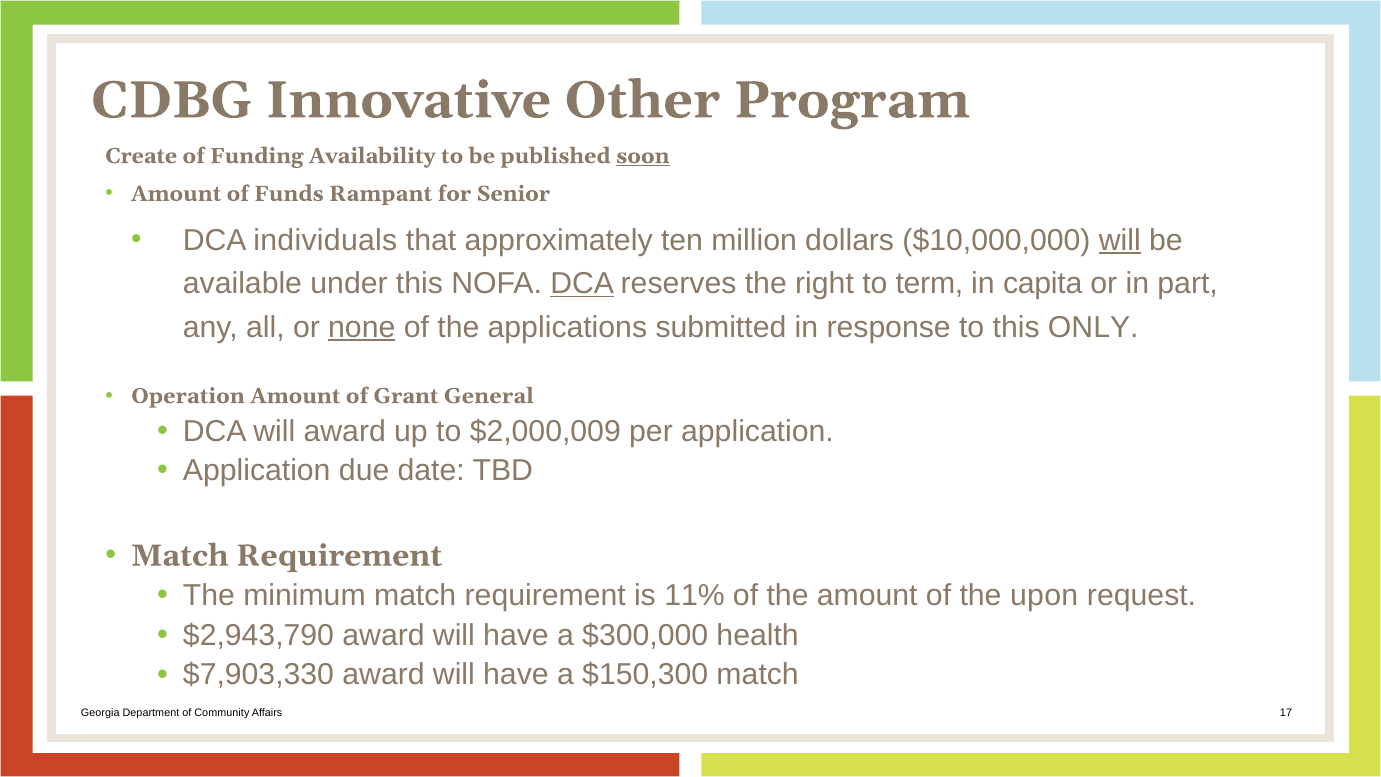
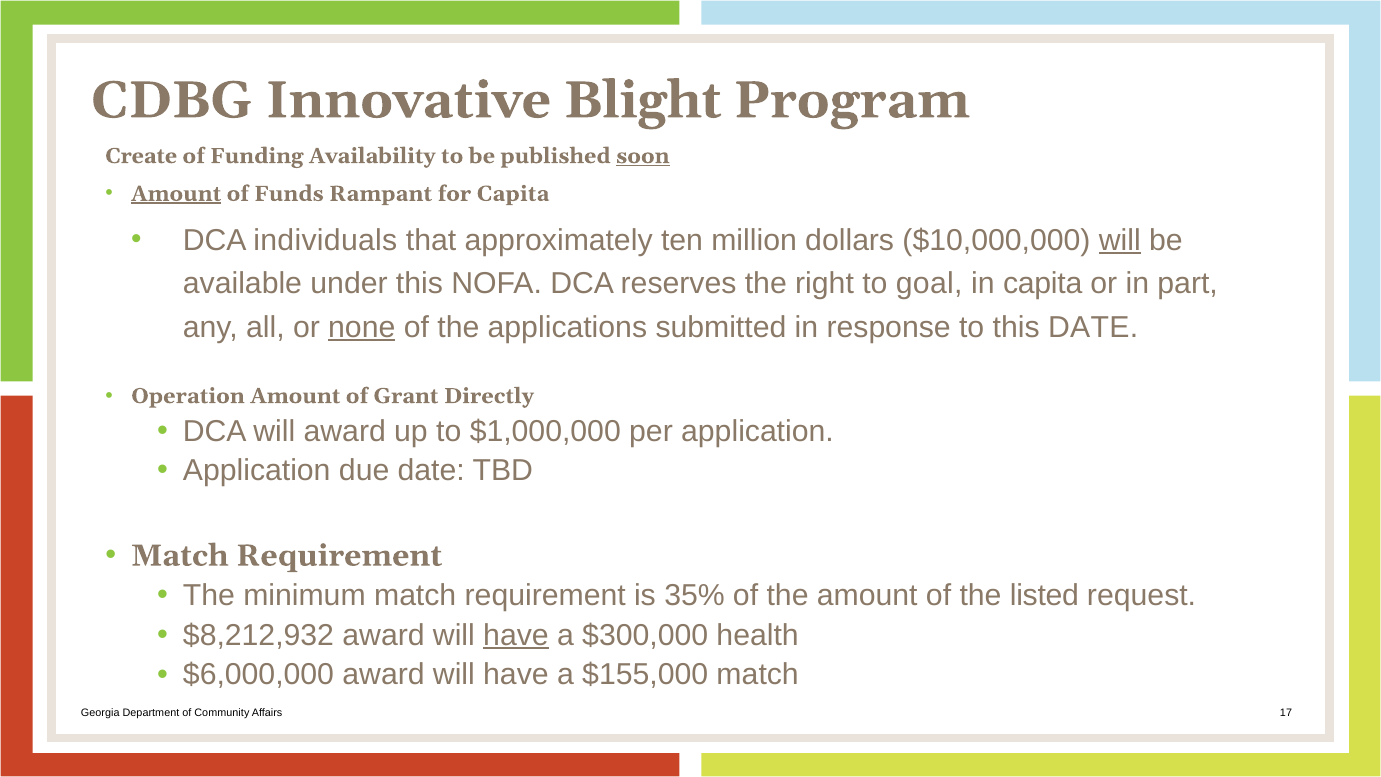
Other: Other -> Blight
Amount at (176, 194) underline: none -> present
for Senior: Senior -> Capita
DCA at (582, 284) underline: present -> none
term: term -> goal
this ONLY: ONLY -> DATE
General: General -> Directly
$2,000,009: $2,000,009 -> $1,000,000
11%: 11% -> 35%
upon: upon -> listed
$2,943,790: $2,943,790 -> $8,212,932
have at (516, 635) underline: none -> present
$7,903,330: $7,903,330 -> $6,000,000
$150,300: $150,300 -> $155,000
